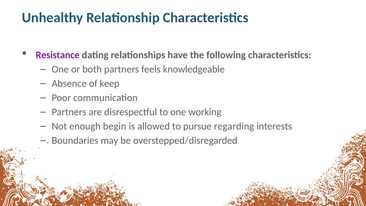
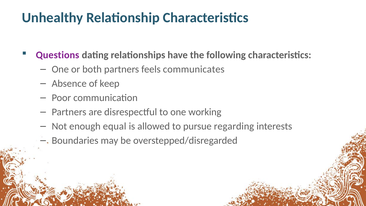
Resistance: Resistance -> Questions
knowledgeable: knowledgeable -> communicates
begin: begin -> equal
